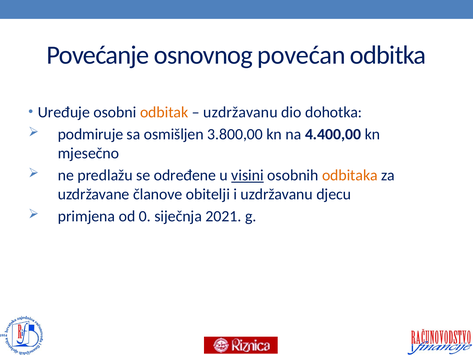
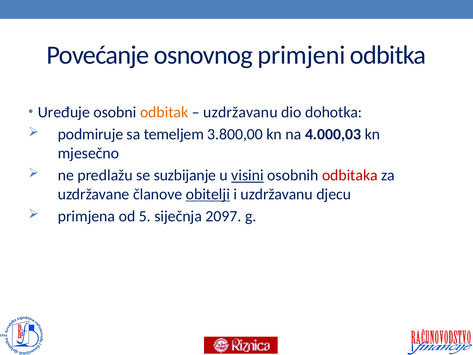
povećan: povećan -> primjeni
osmišljen: osmišljen -> temeljem
4.400,00: 4.400,00 -> 4.000,03
određene: određene -> suzbijanje
odbitaka colour: orange -> red
obitelji underline: none -> present
0: 0 -> 5
2021: 2021 -> 2097
